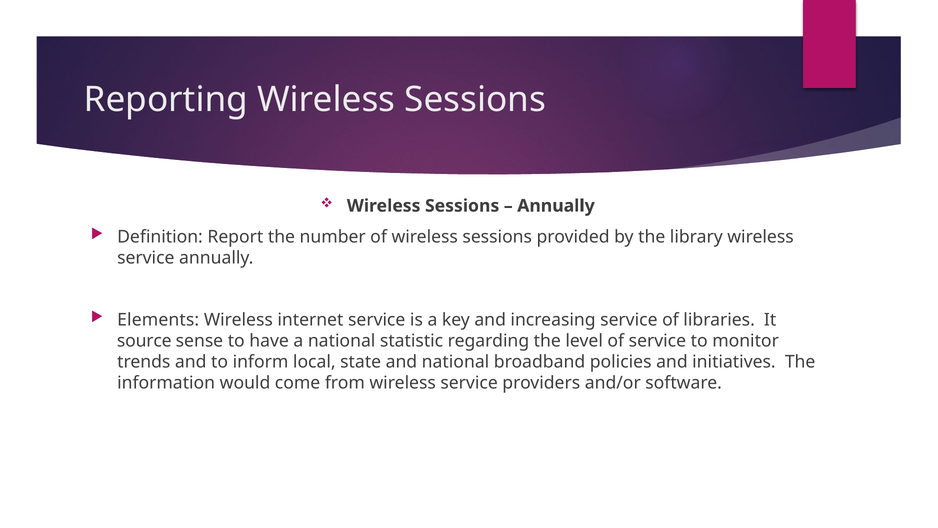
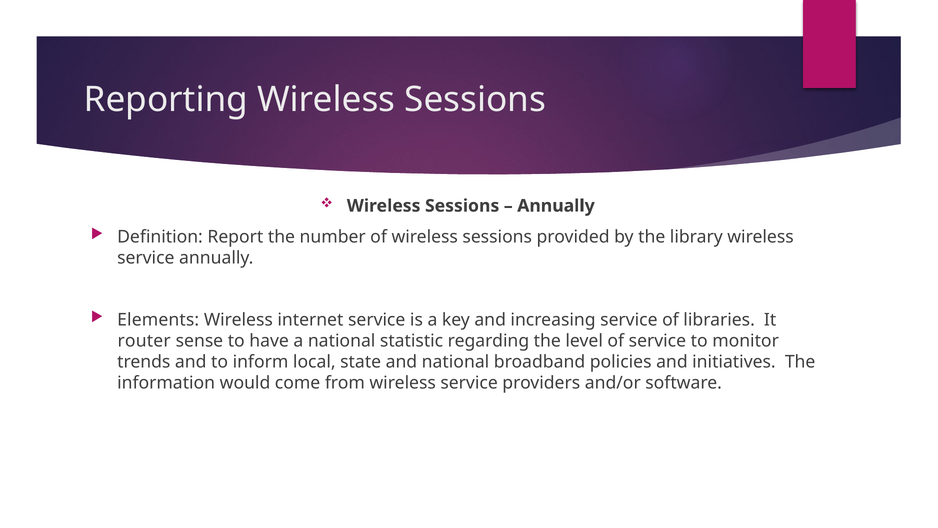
source: source -> router
